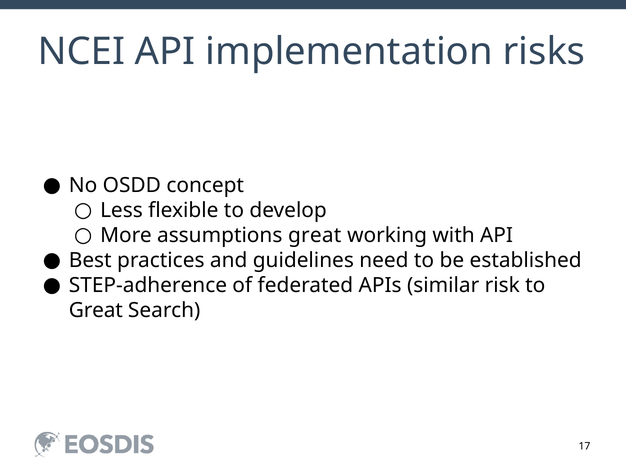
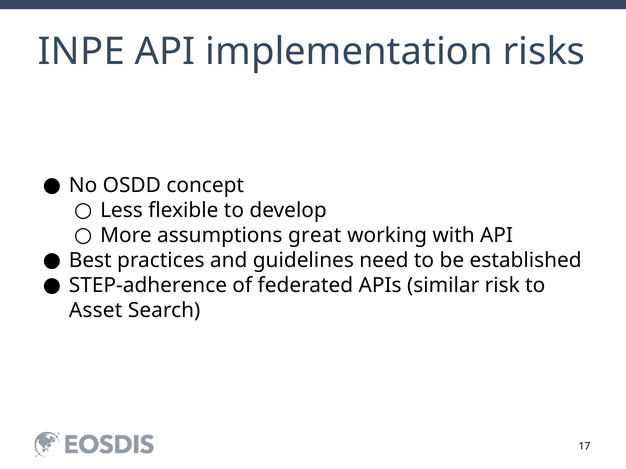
NCEI: NCEI -> INPE
Great at (96, 311): Great -> Asset
